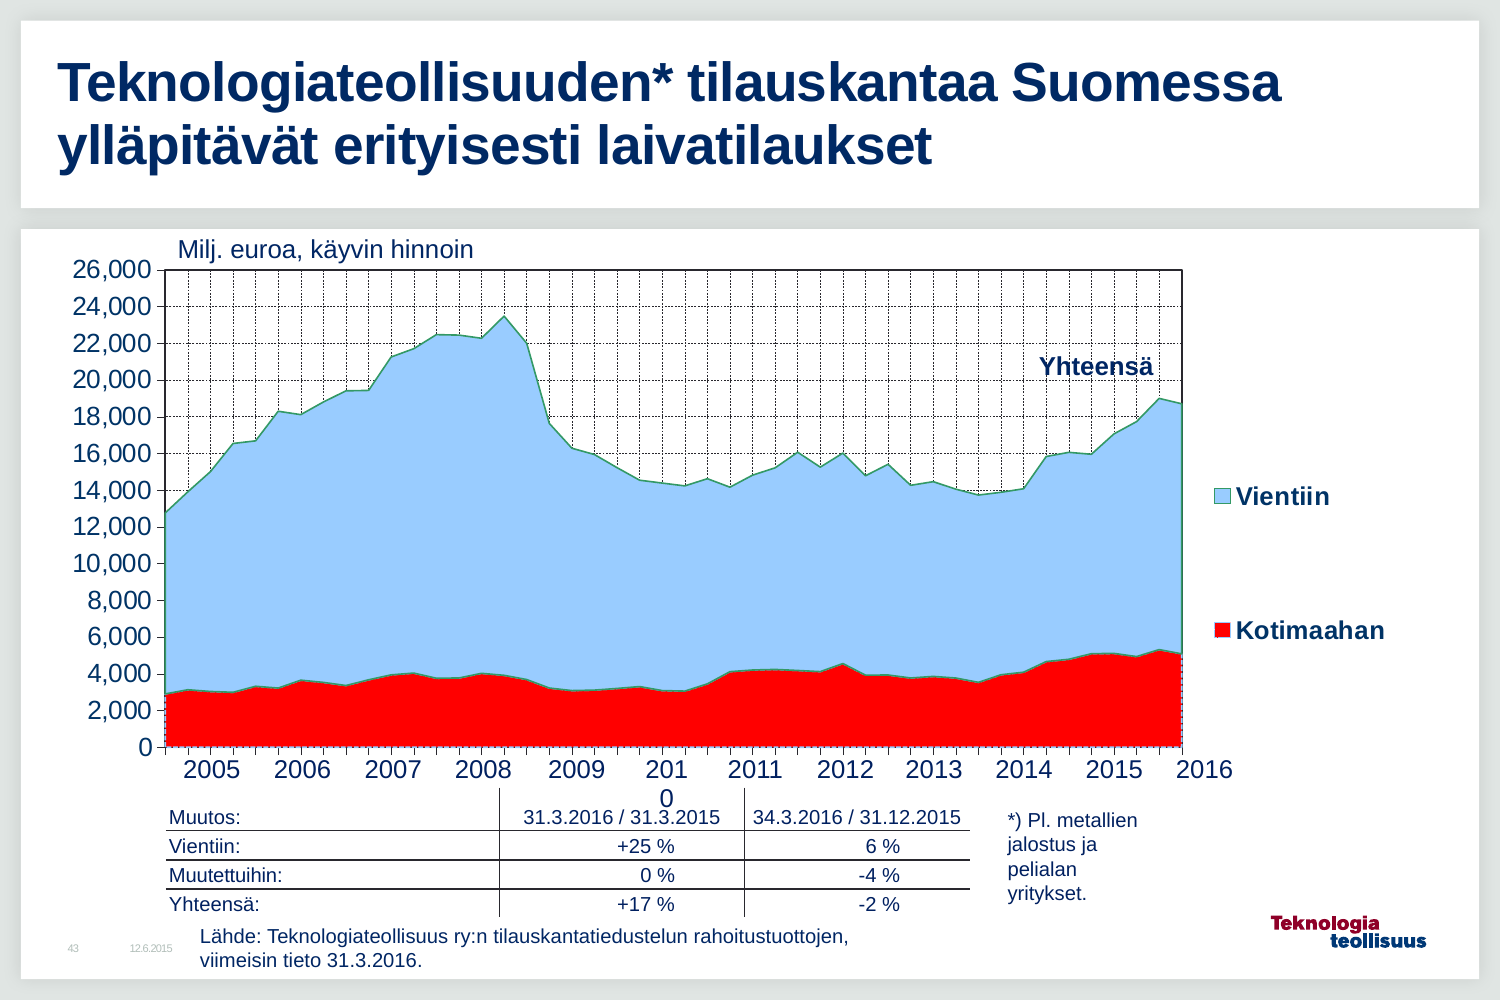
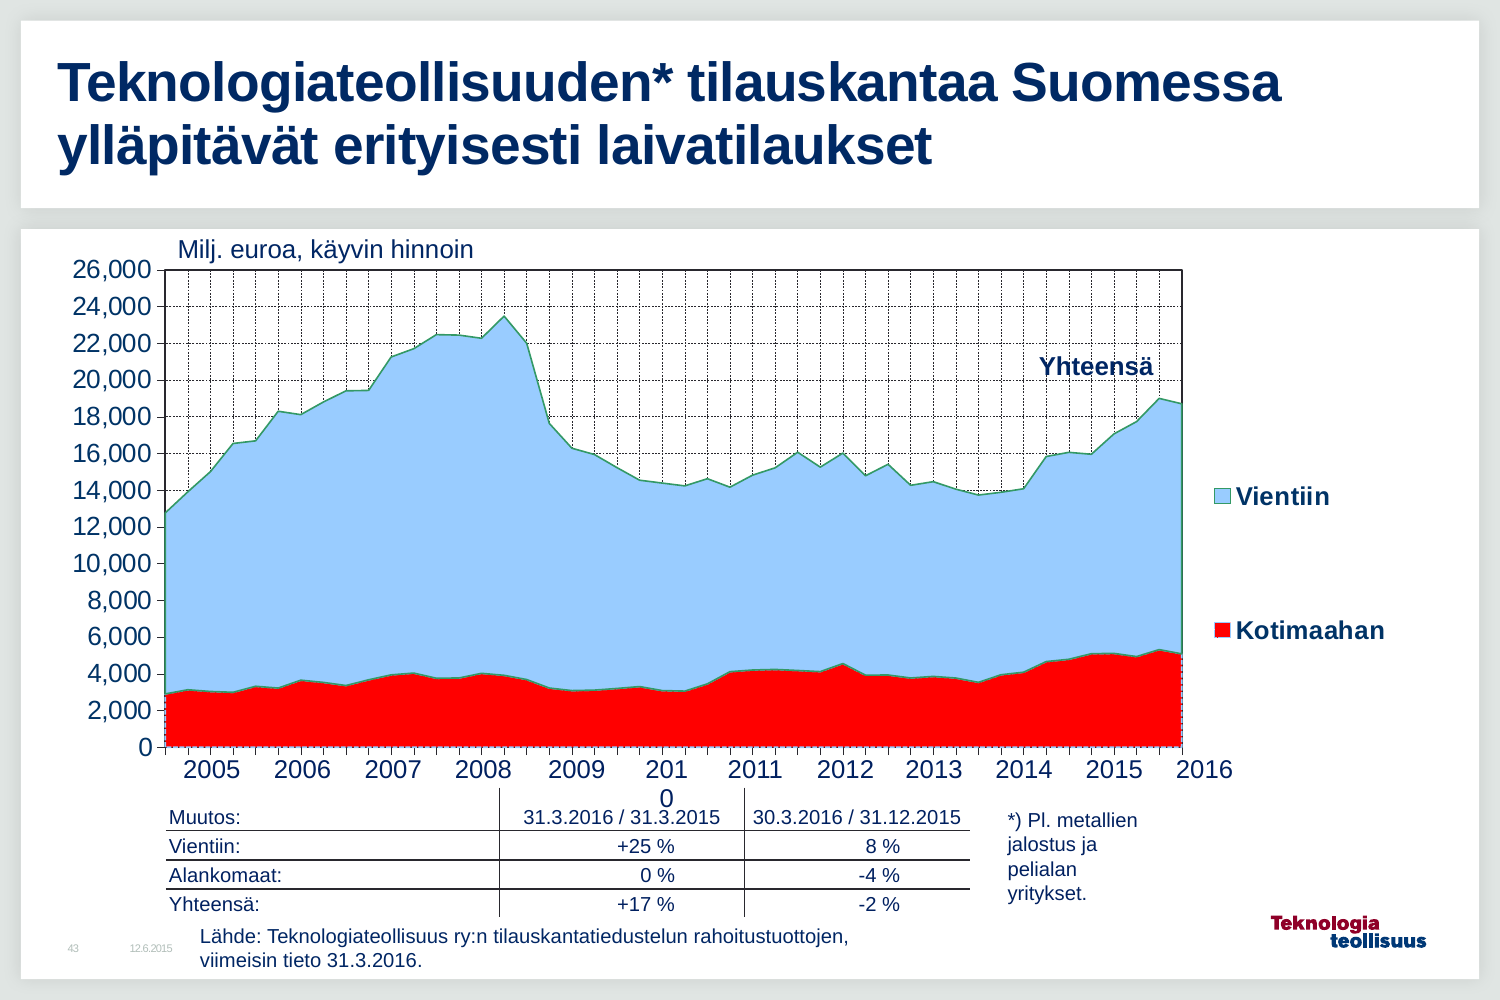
34.3.2016: 34.3.2016 -> 30.3.2016
6: 6 -> 8
Muutettuihin: Muutettuihin -> Alankomaat
